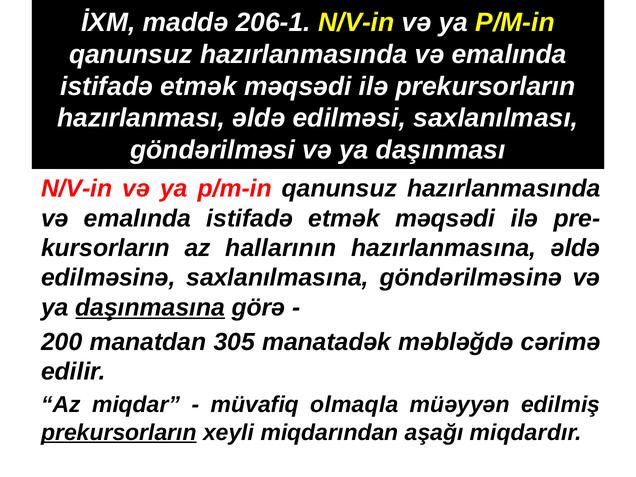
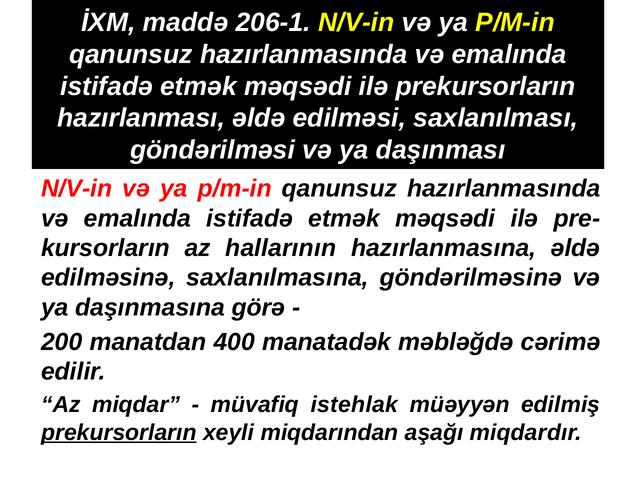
daşınmasına underline: present -> none
305: 305 -> 400
olmaqla: olmaqla -> istehlak
